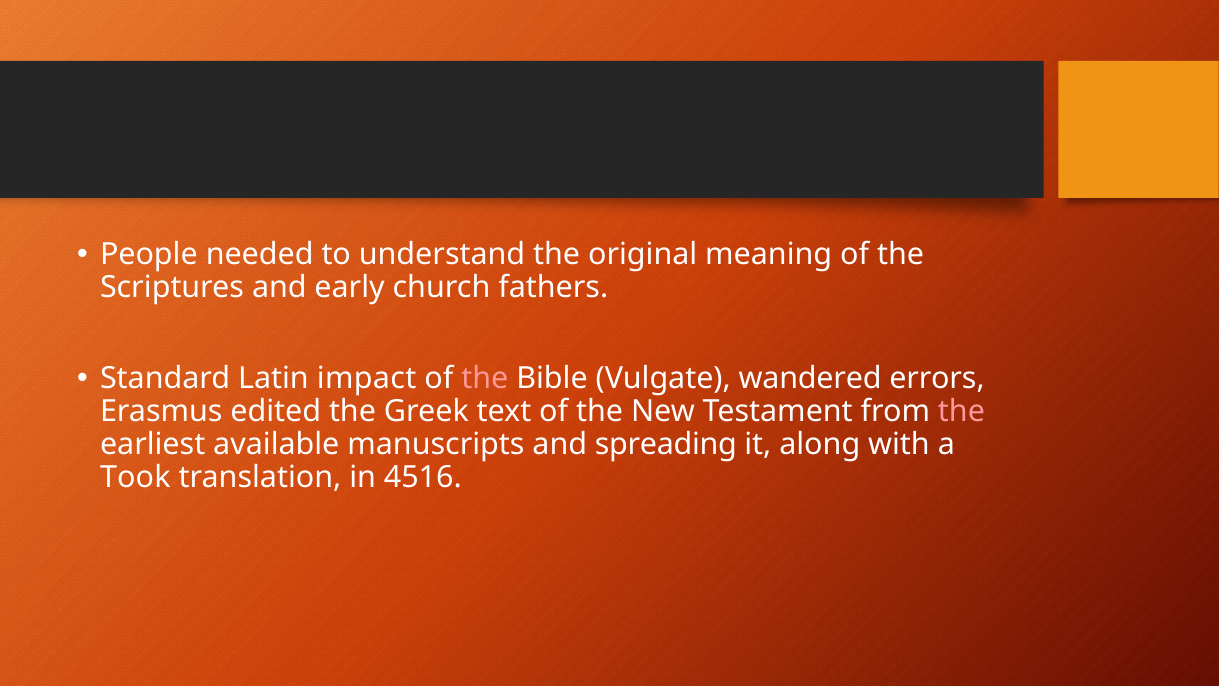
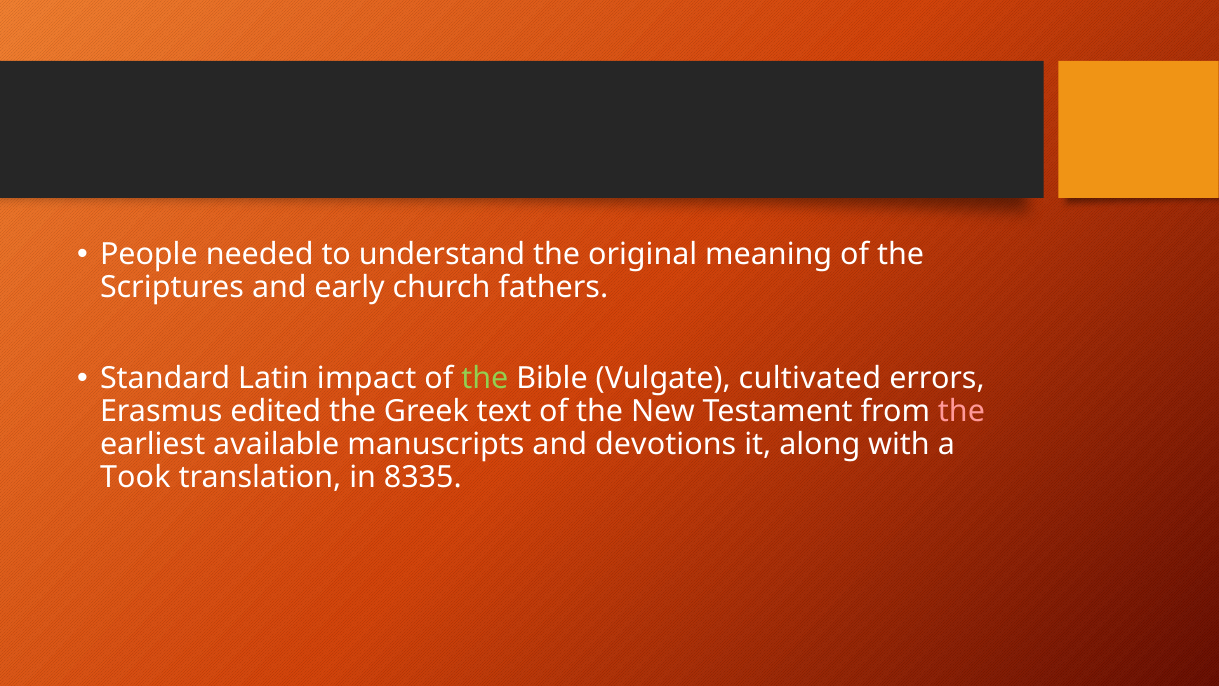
the at (485, 379) colour: pink -> light green
wandered: wandered -> cultivated
spreading: spreading -> devotions
4516: 4516 -> 8335
